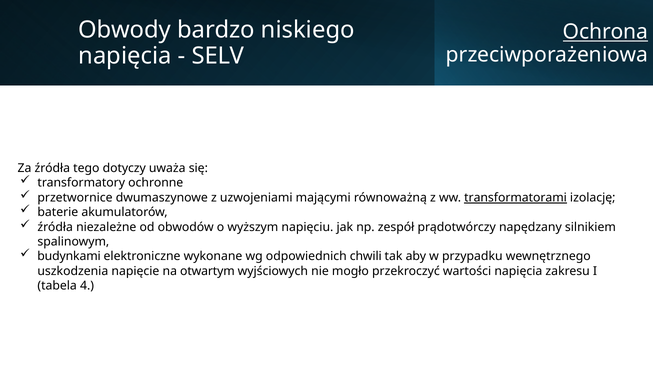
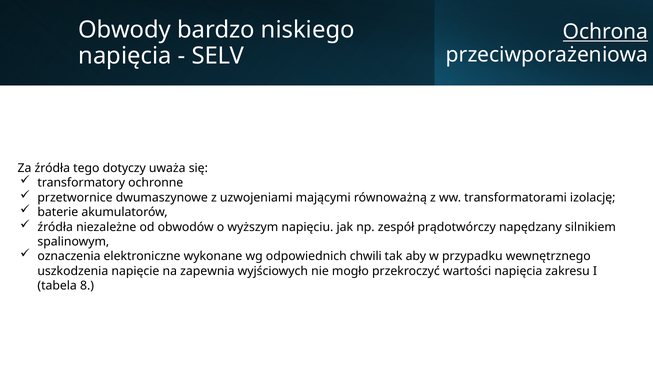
transformatorami underline: present -> none
budynkami: budynkami -> oznaczenia
otwartym: otwartym -> zapewnia
4: 4 -> 8
